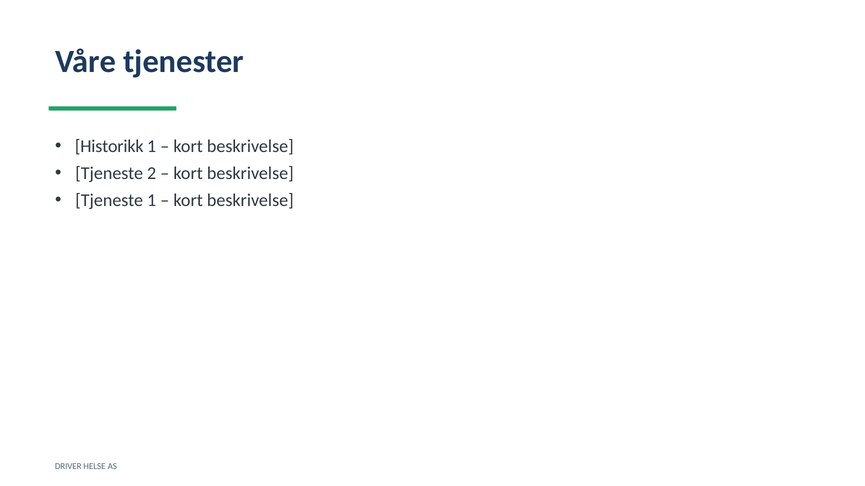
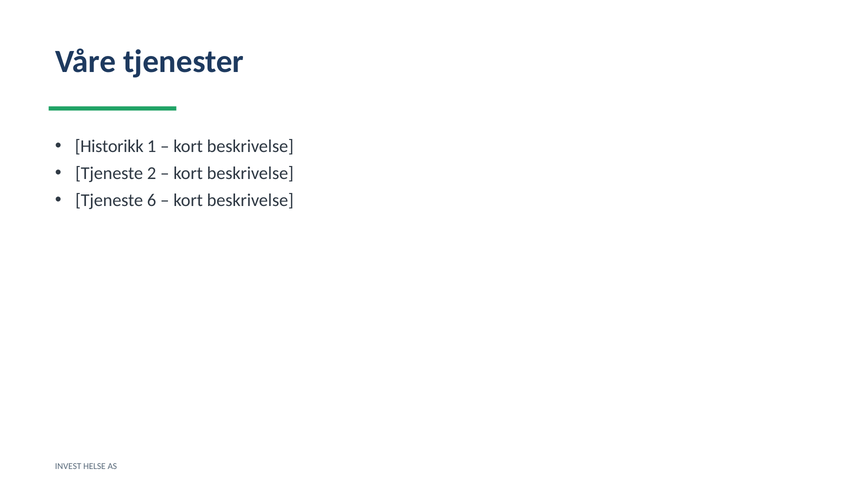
Tjeneste 1: 1 -> 6
DRIVER: DRIVER -> INVEST
